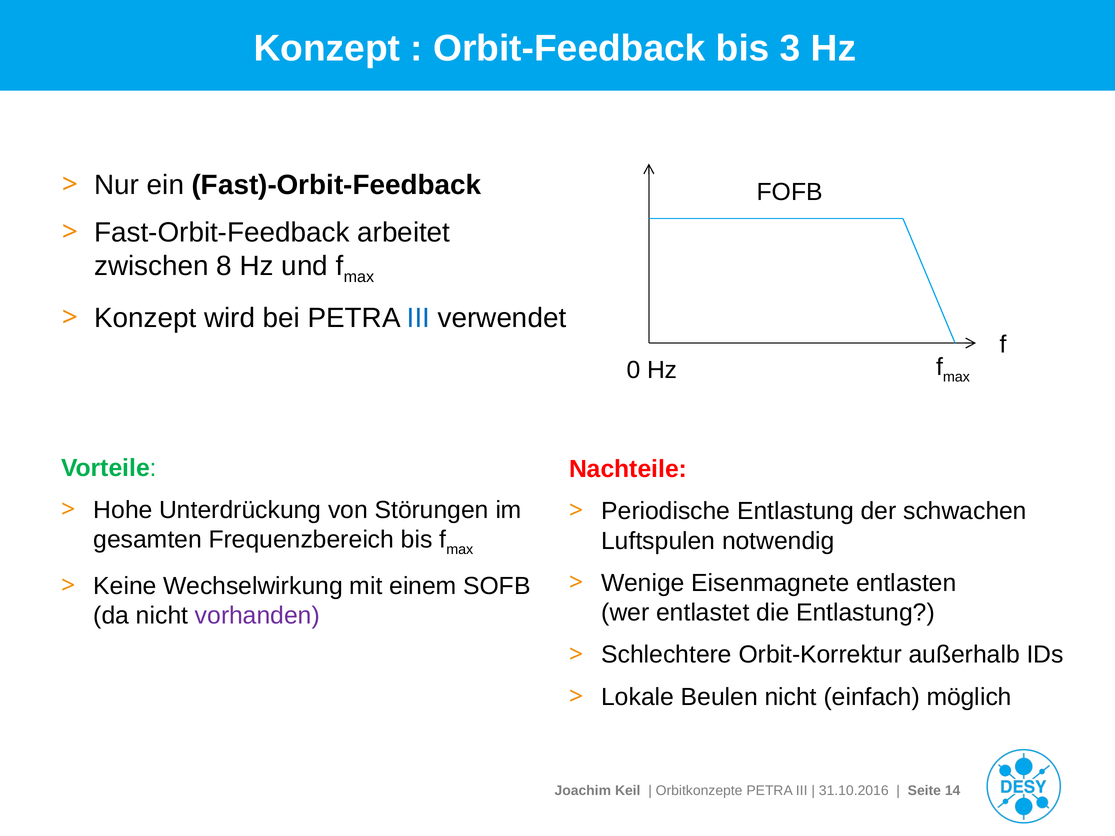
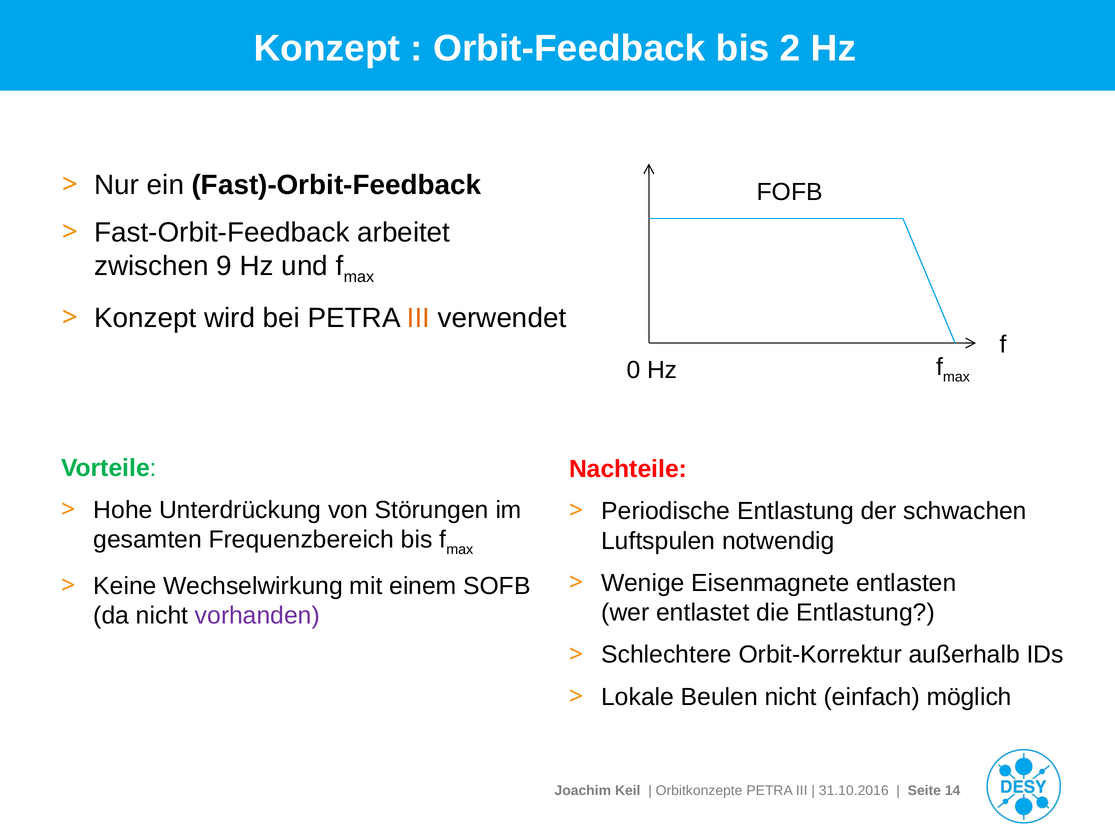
3: 3 -> 2
8: 8 -> 9
III at (418, 318) colour: blue -> orange
